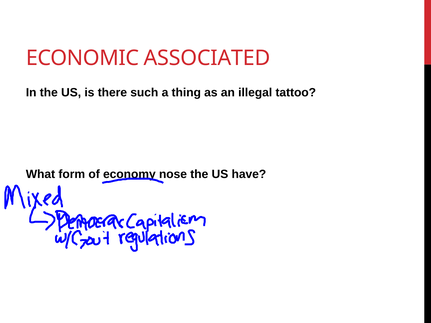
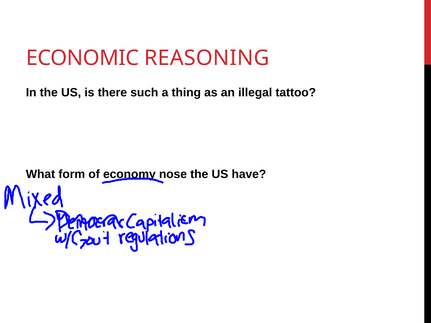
ASSOCIATED: ASSOCIATED -> REASONING
